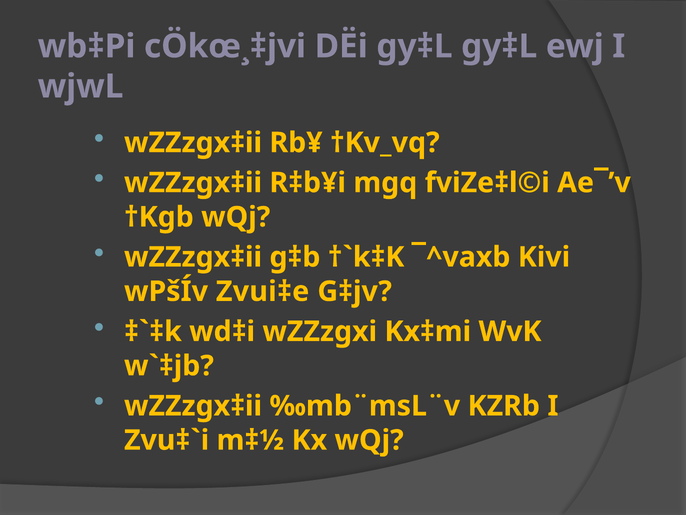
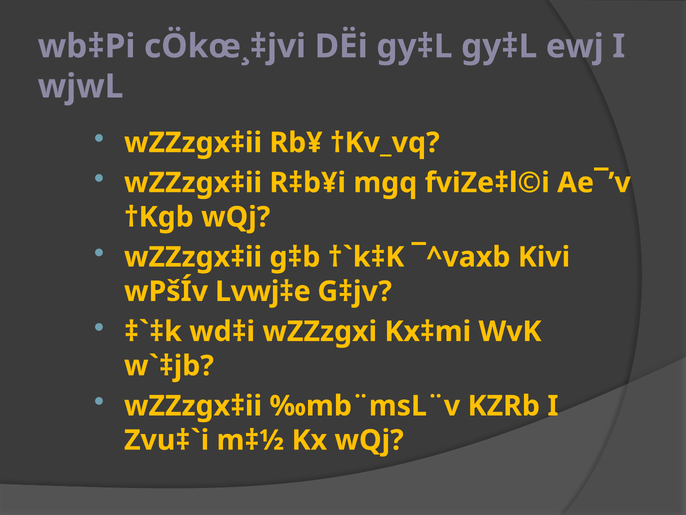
Zvui‡e: Zvui‡e -> Lvwj‡e
